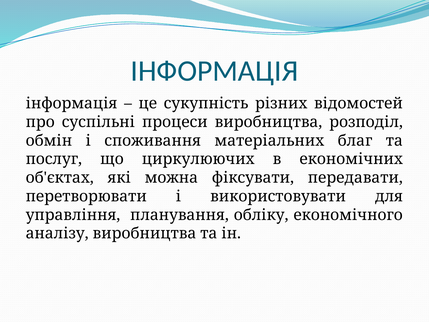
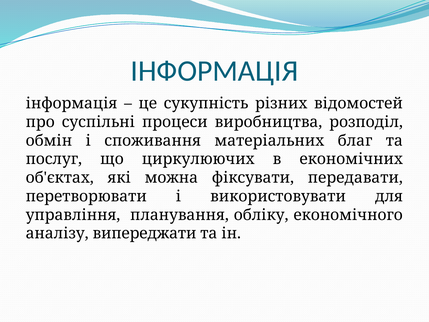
аналізу виробництва: виробництва -> випереджати
